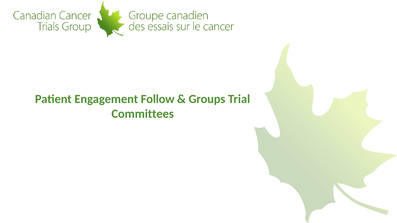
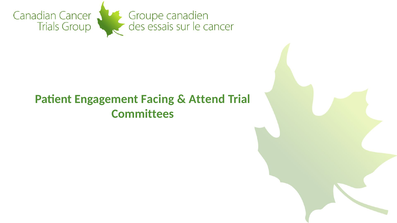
Follow: Follow -> Facing
Groups: Groups -> Attend
